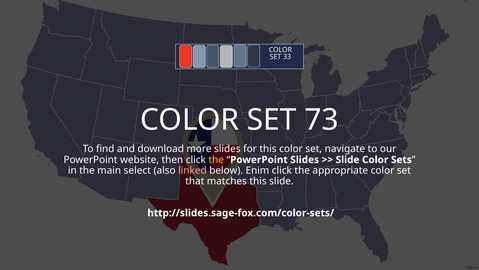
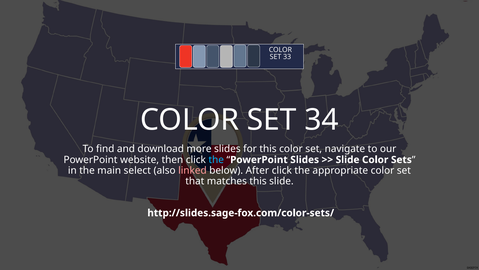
73: 73 -> 34
the at (216, 159) colour: yellow -> light blue
Enim: Enim -> After
